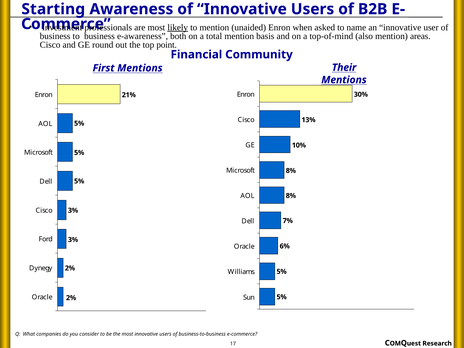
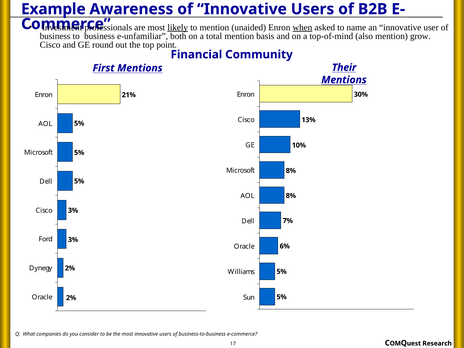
Starting: Starting -> Example
when underline: none -> present
e-awareness: e-awareness -> e-unfamiliar
areas: areas -> grow
